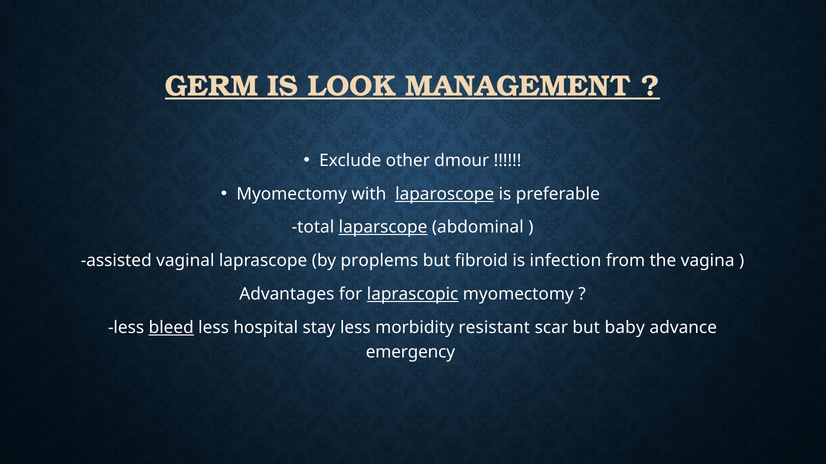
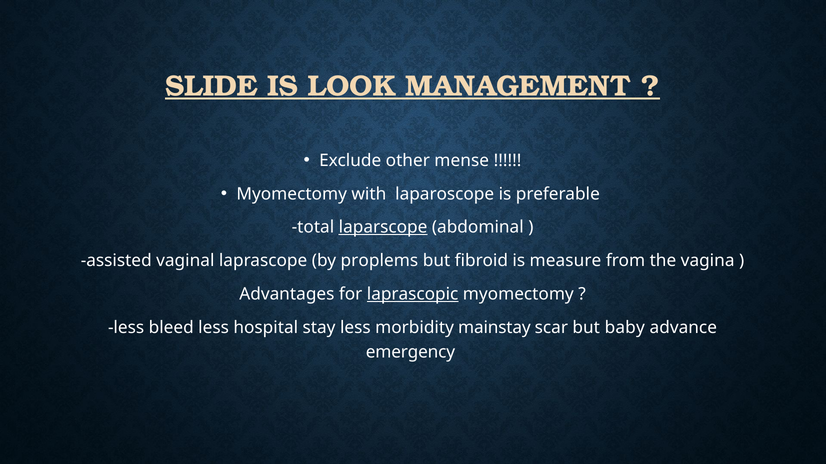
GERM: GERM -> SLIDE
dmour: dmour -> mense
laparoscope underline: present -> none
infection: infection -> measure
bleed underline: present -> none
resistant: resistant -> mainstay
